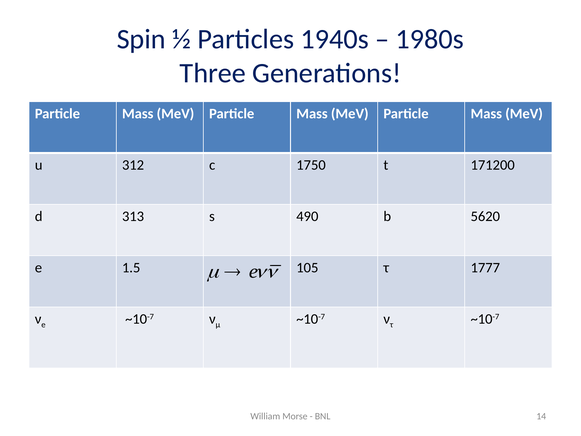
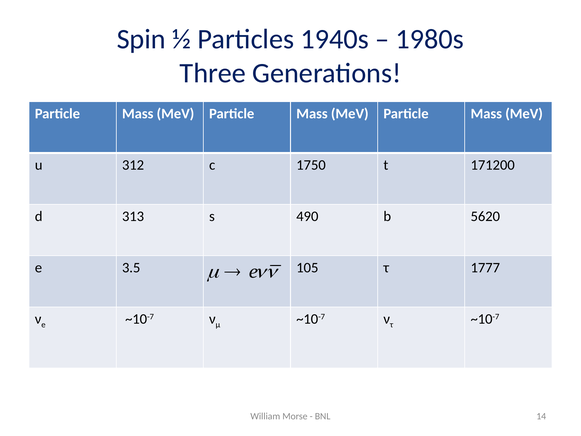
1.5: 1.5 -> 3.5
